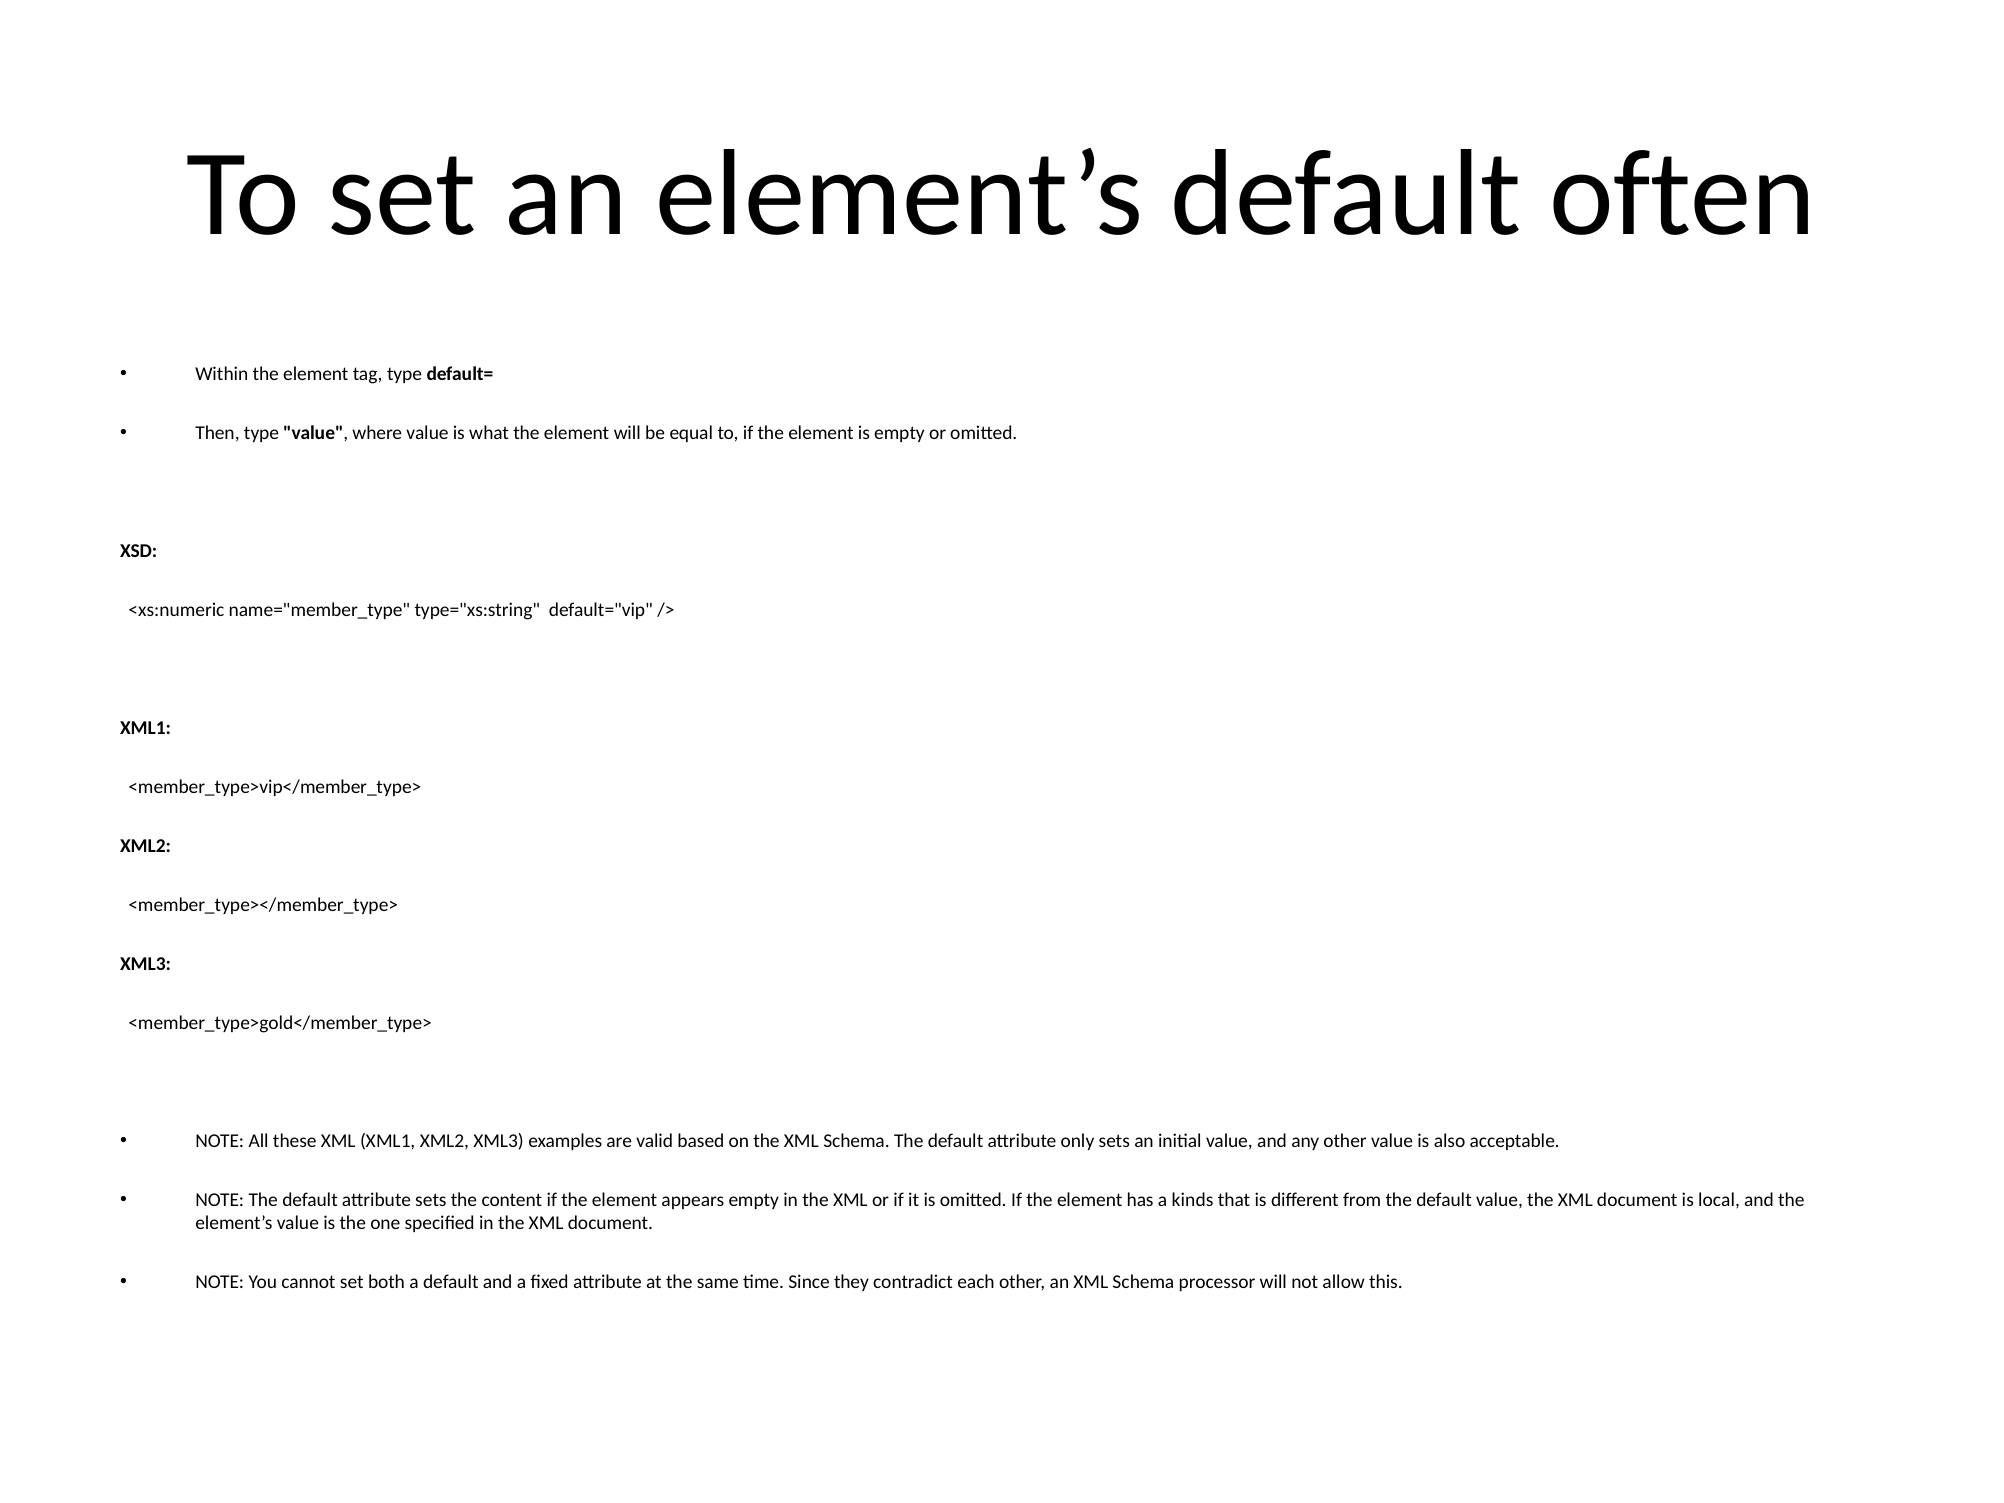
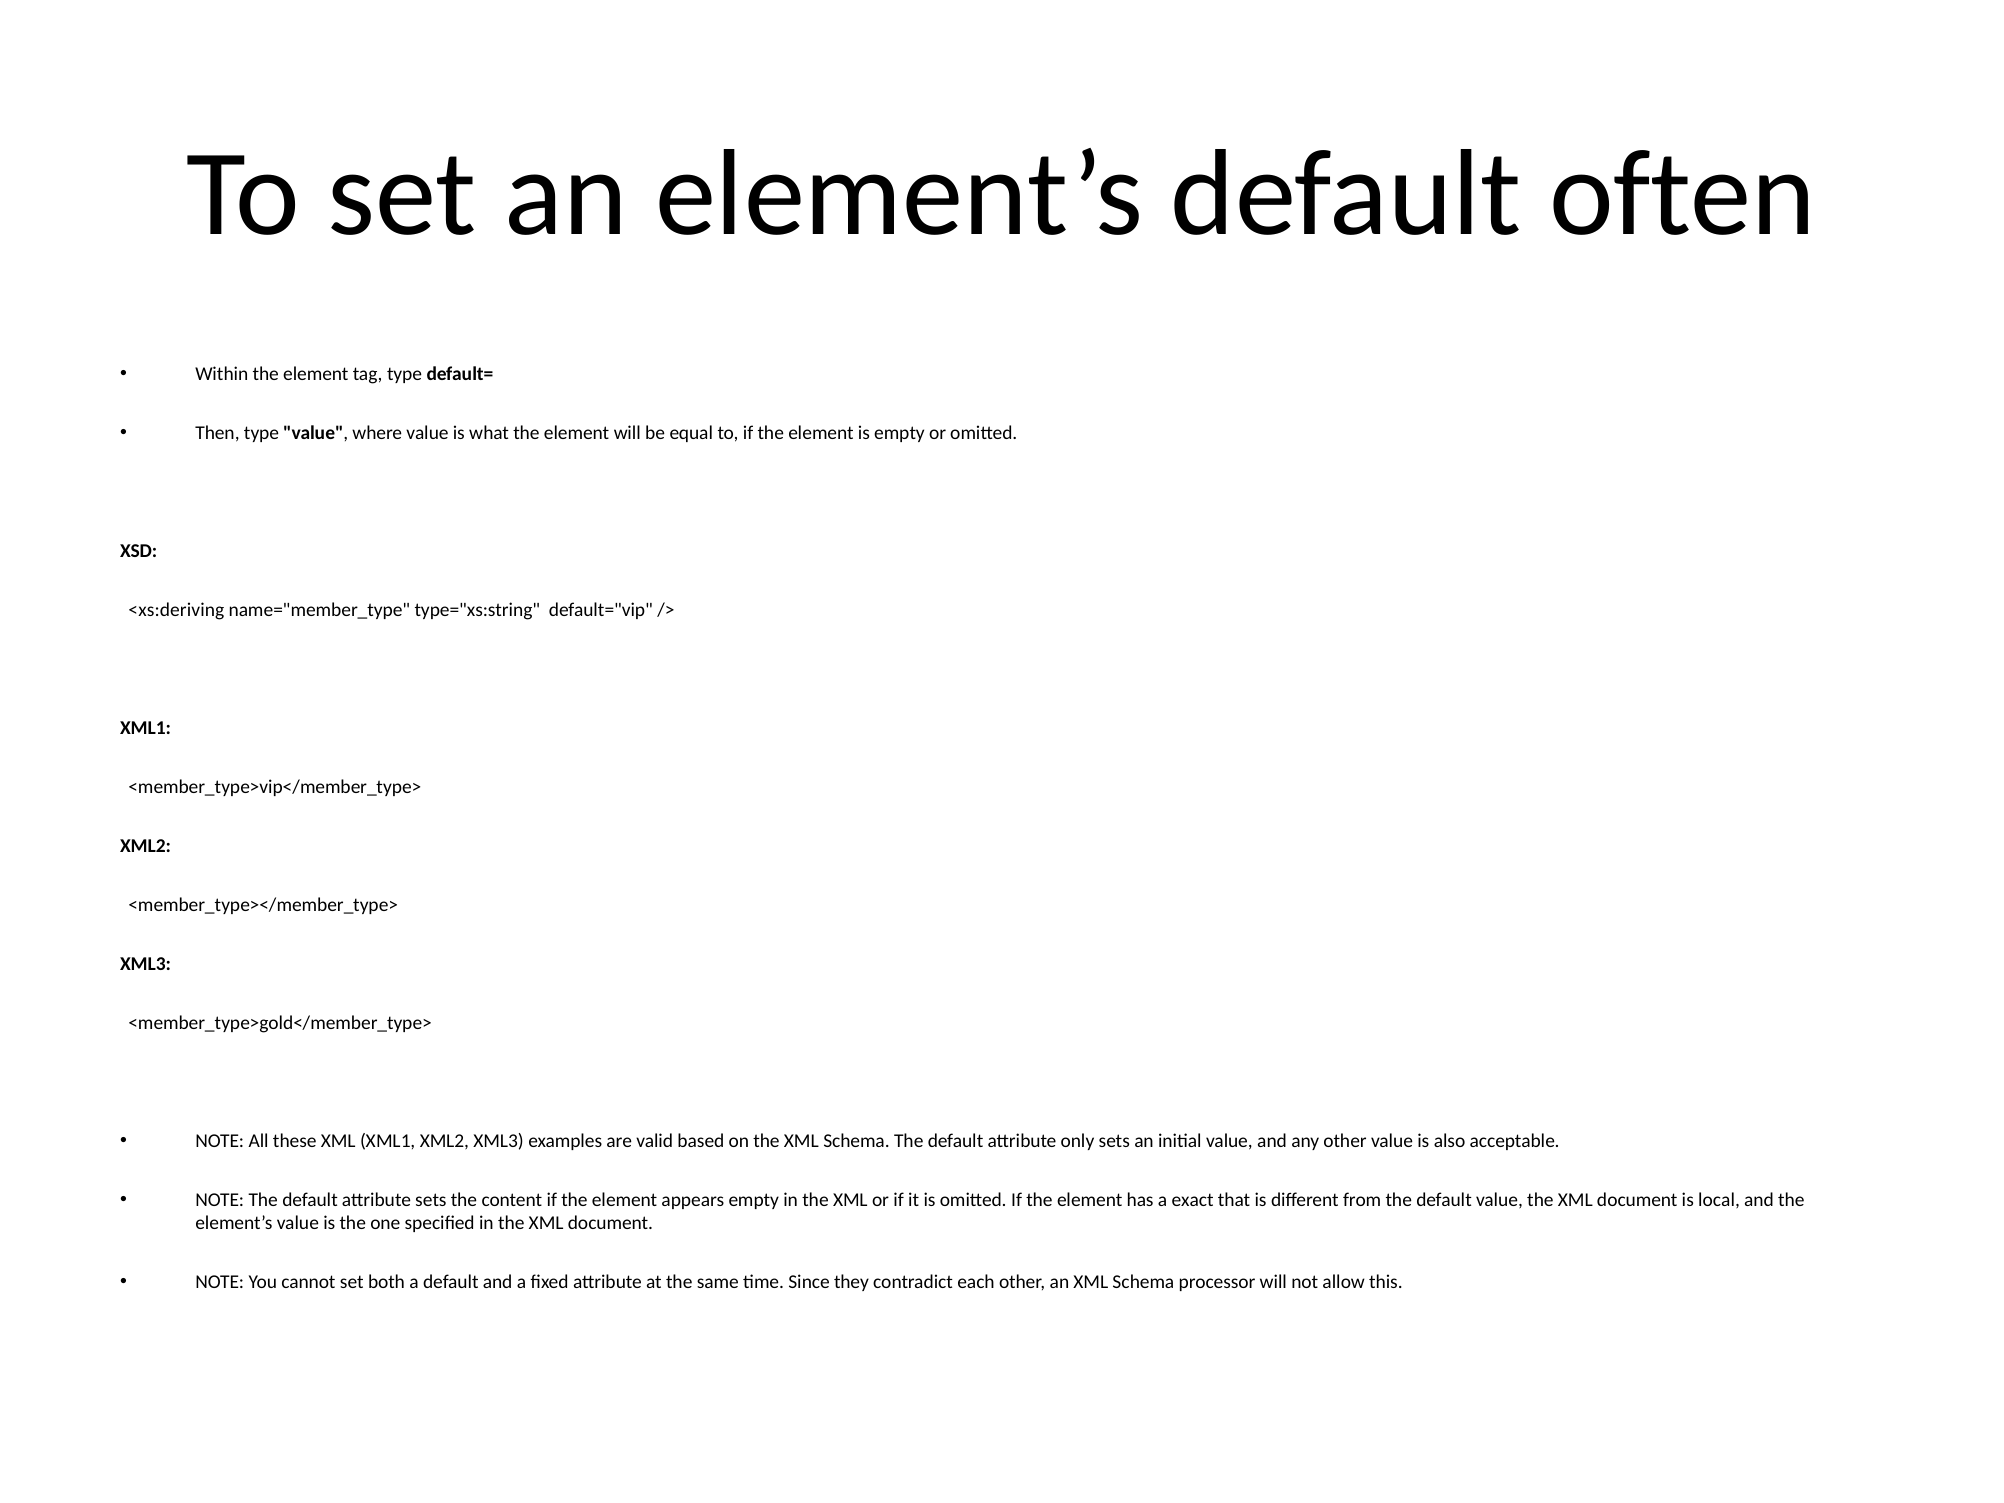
<xs:numeric: <xs:numeric -> <xs:deriving
kinds: kinds -> exact
